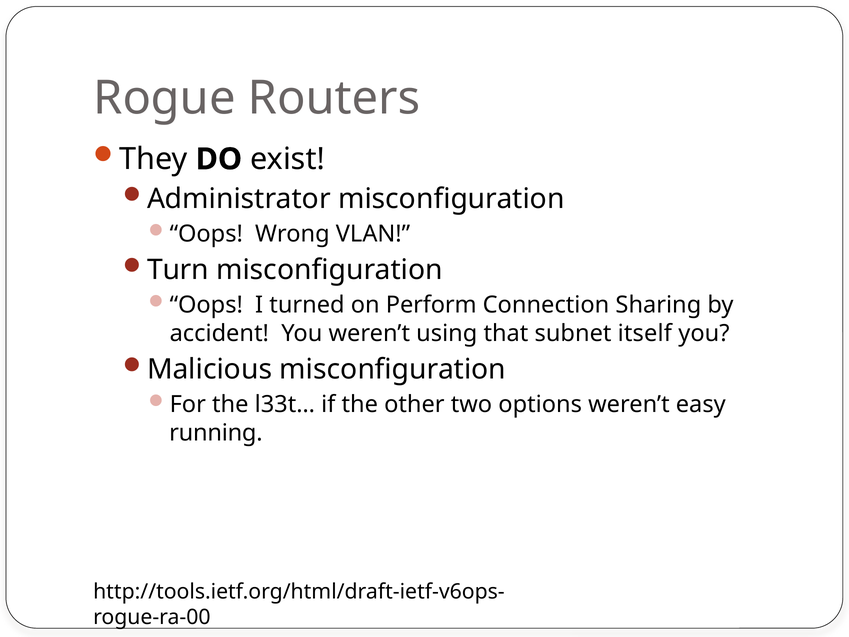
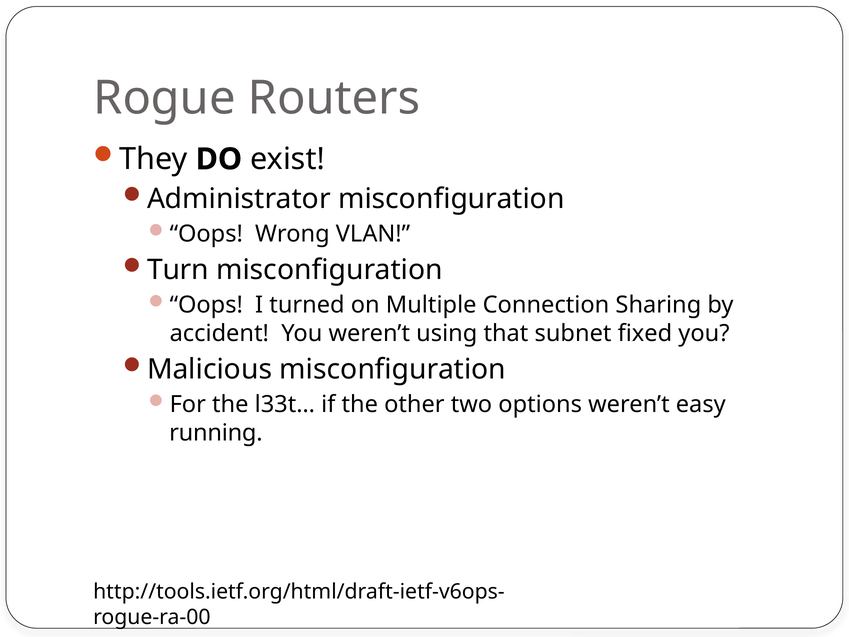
Perform: Perform -> Multiple
itself: itself -> fixed
